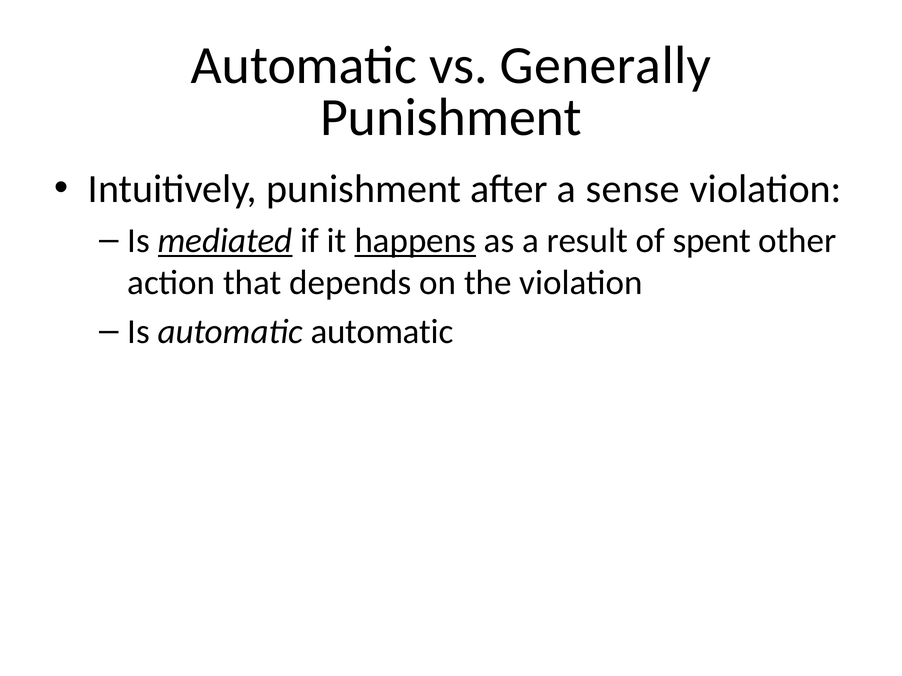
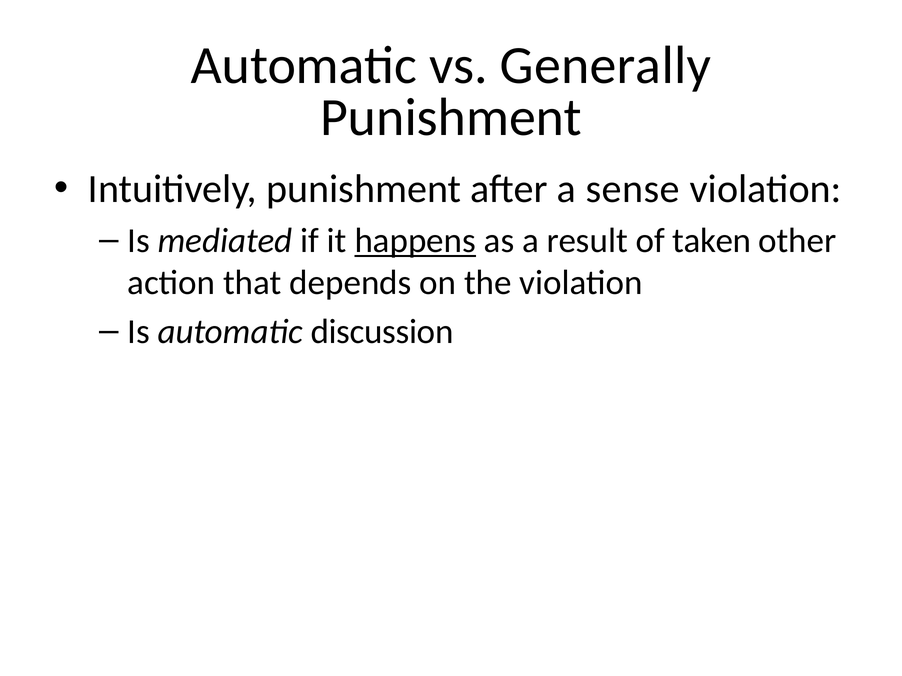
mediated underline: present -> none
spent: spent -> taken
automatic automatic: automatic -> discussion
